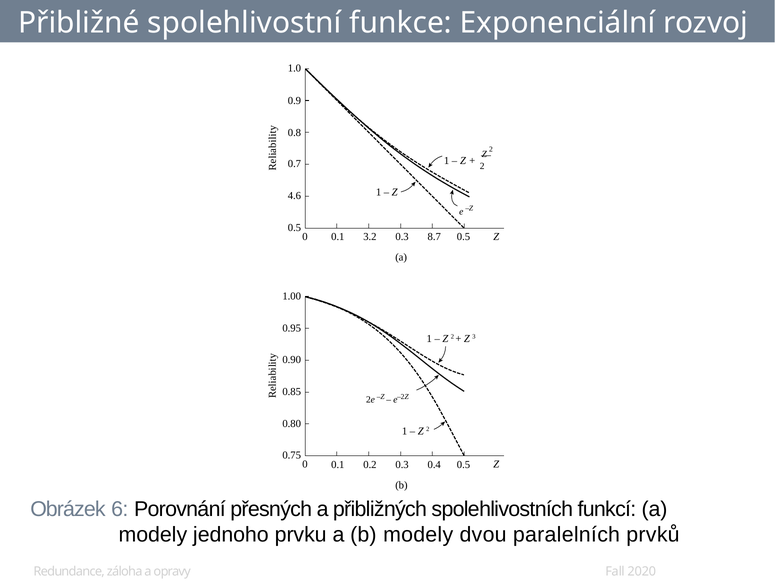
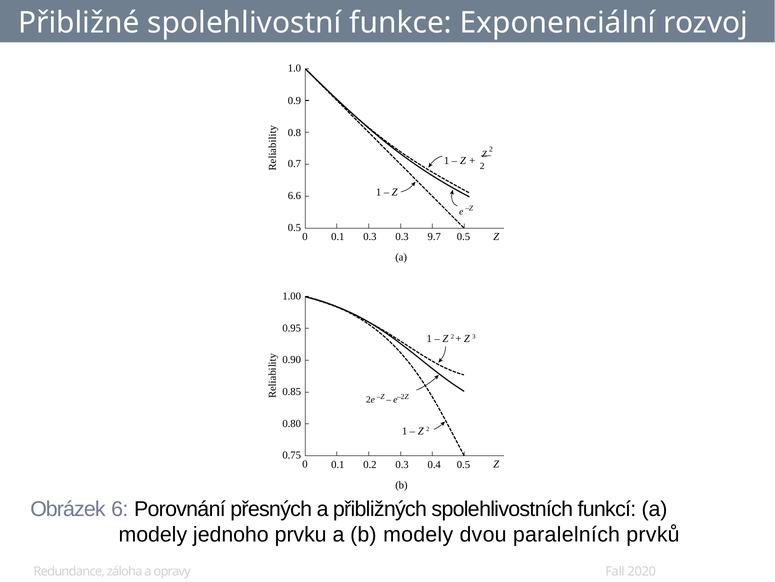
4.6: 4.6 -> 6.6
0.1 3.2: 3.2 -> 0.3
8.7: 8.7 -> 9.7
